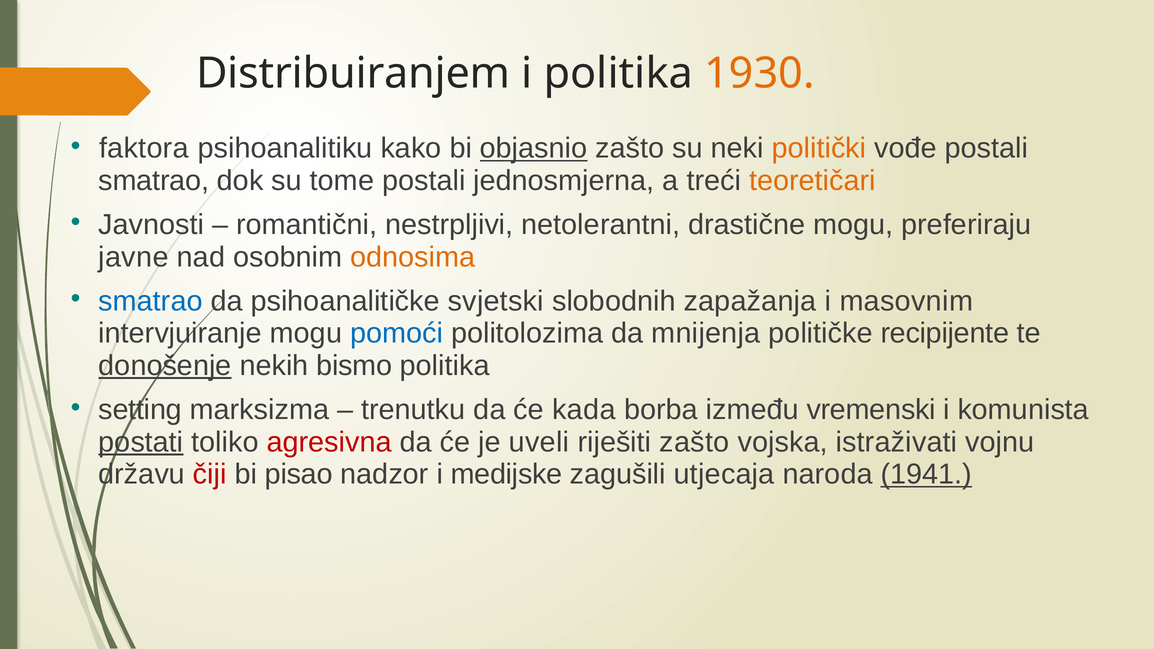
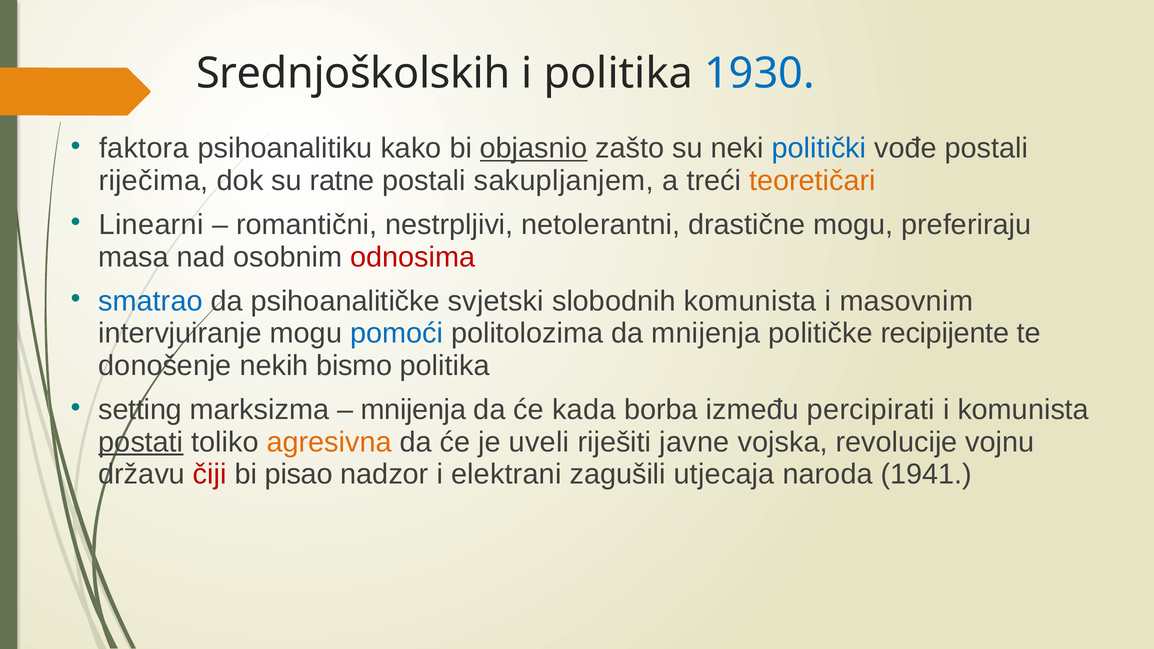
Distribuiranjem: Distribuiranjem -> Srednjoškolskih
1930 colour: orange -> blue
politički colour: orange -> blue
smatrao at (154, 181): smatrao -> riječima
tome: tome -> ratne
jednosmjerna: jednosmjerna -> sakupljanjem
Javnosti: Javnosti -> Linearni
javne: javne -> masa
odnosima colour: orange -> red
slobodnih zapažanja: zapažanja -> komunista
donošenje underline: present -> none
trenutku at (413, 410): trenutku -> mnijenja
vremenski: vremenski -> percipirati
agresivna colour: red -> orange
riješiti zašto: zašto -> javne
istraživati: istraživati -> revolucije
medijske: medijske -> elektrani
1941 underline: present -> none
